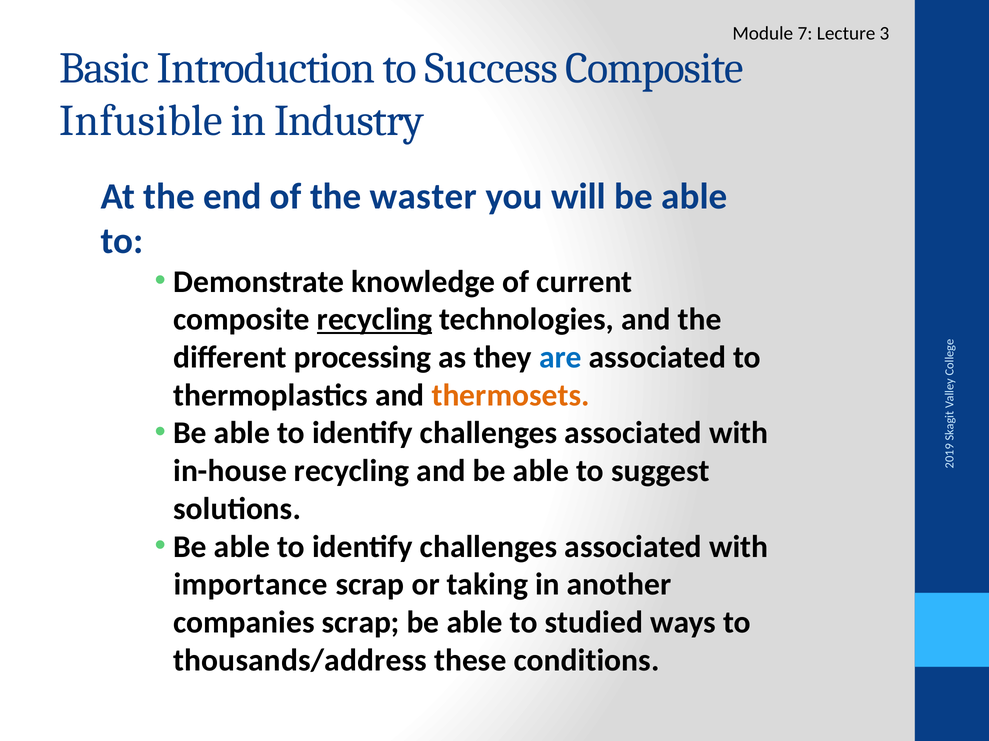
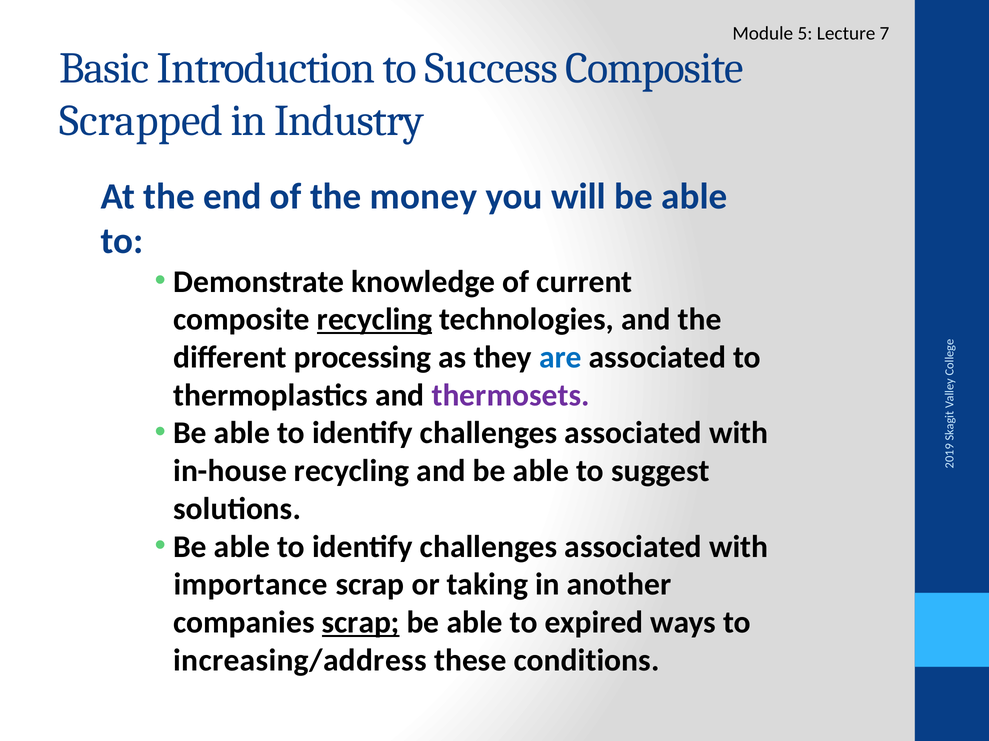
7: 7 -> 5
3: 3 -> 7
Infusible: Infusible -> Scrapped
waster: waster -> money
thermosets colour: orange -> purple
scrap at (361, 623) underline: none -> present
studied: studied -> expired
thousands/address: thousands/address -> increasing/address
